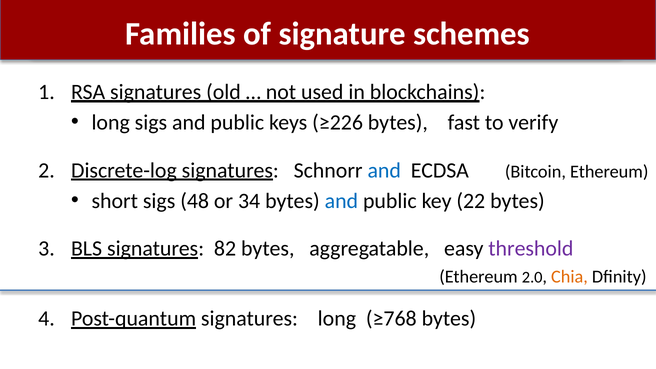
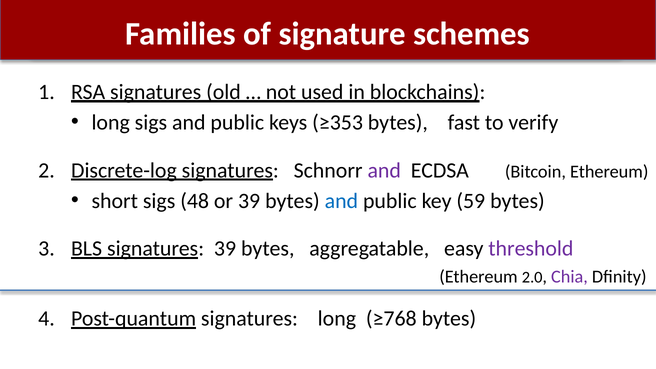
≥226: ≥226 -> ≥353
and at (384, 170) colour: blue -> purple
or 34: 34 -> 39
22: 22 -> 59
signatures 82: 82 -> 39
Chia colour: orange -> purple
